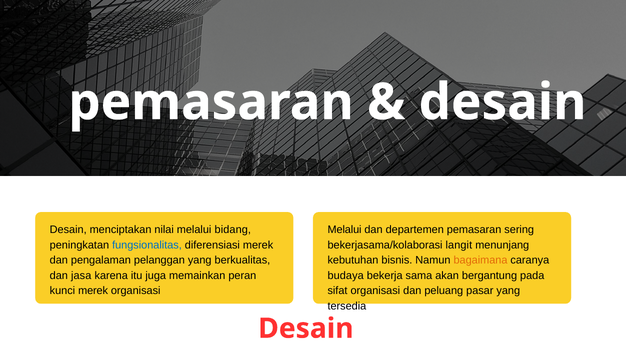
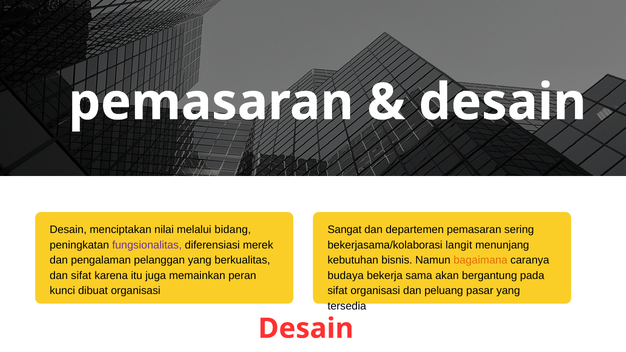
Melalui at (345, 230): Melalui -> Sangat
fungsionalitas colour: blue -> purple
dan jasa: jasa -> sifat
kunci merek: merek -> dibuat
